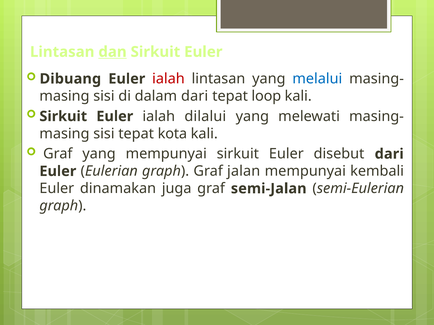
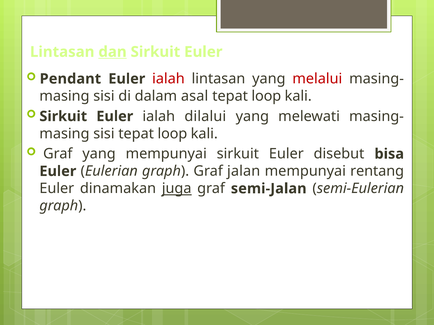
Dibuang: Dibuang -> Pendant
melalui colour: blue -> red
dalam dari: dari -> asal
sisi tepat kota: kota -> loop
disebut dari: dari -> bisa
kembali: kembali -> rentang
juga underline: none -> present
